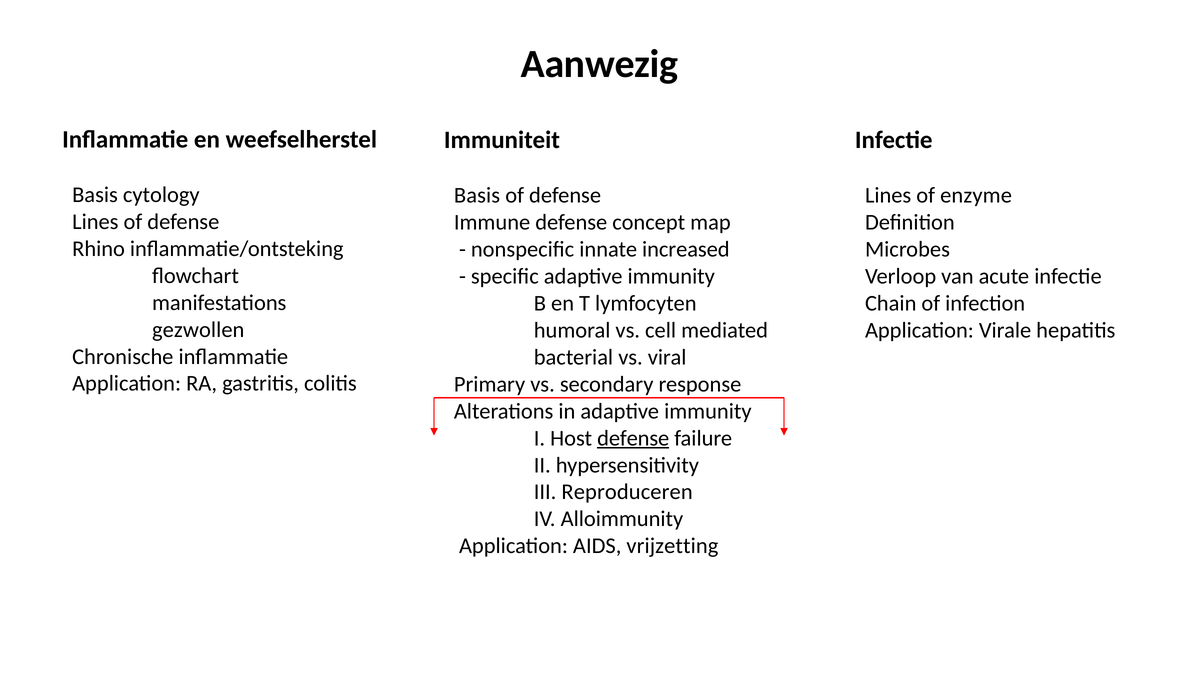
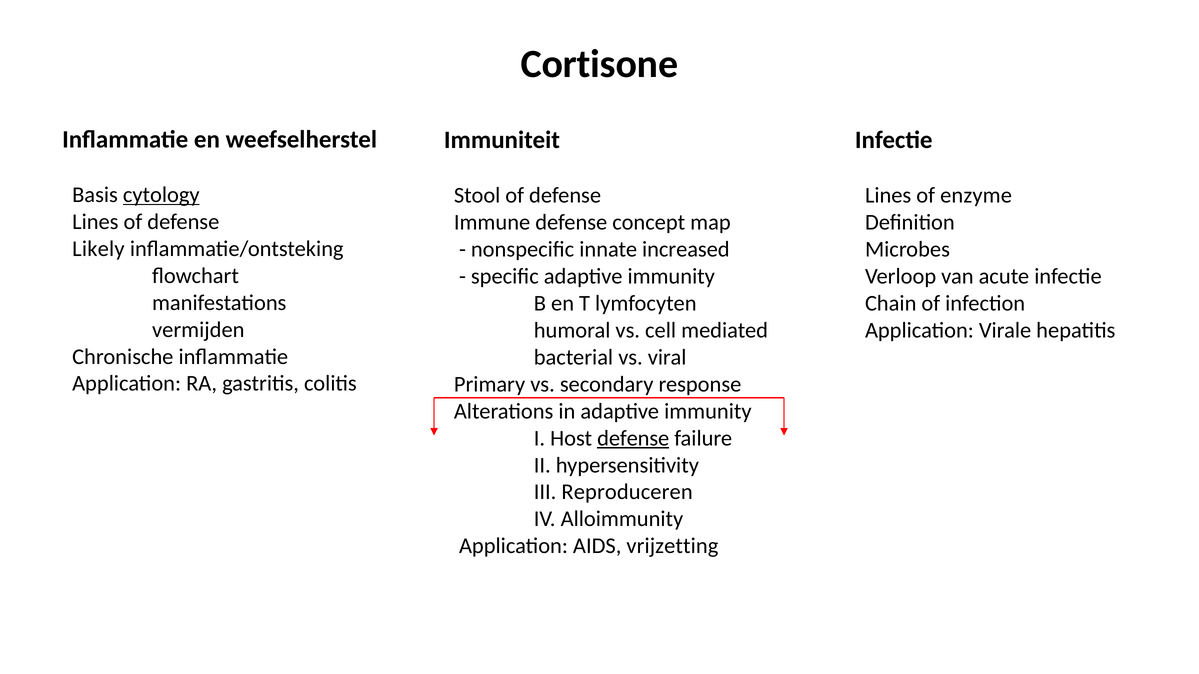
Aanwezig: Aanwezig -> Cortisone
cytology underline: none -> present
Basis at (477, 196): Basis -> Stool
Rhino: Rhino -> Likely
gezwollen: gezwollen -> vermijden
